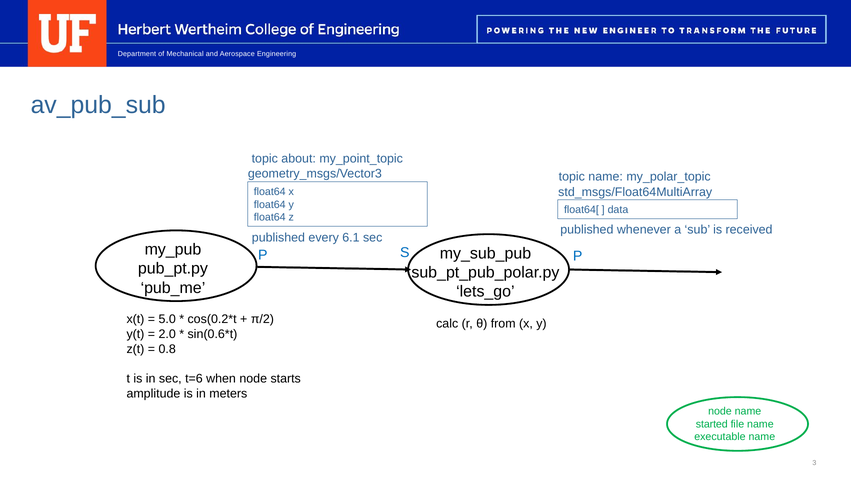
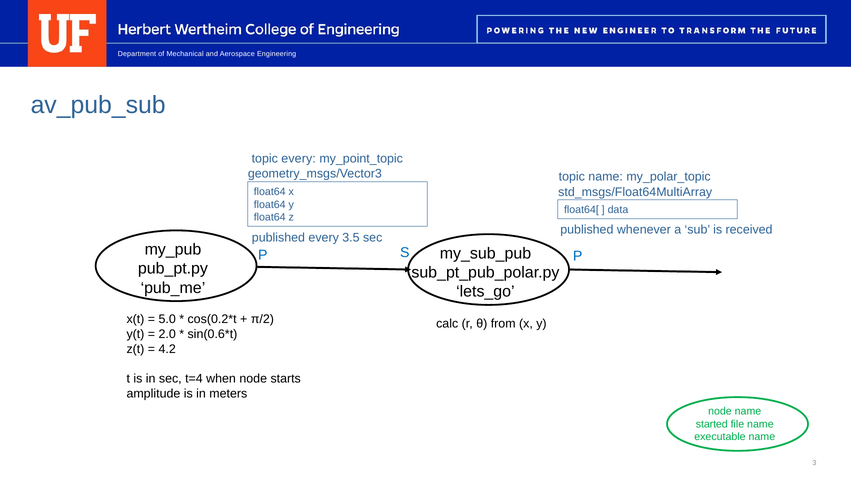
topic about: about -> every
6.1: 6.1 -> 3.5
0.8: 0.8 -> 4.2
t=6: t=6 -> t=4
